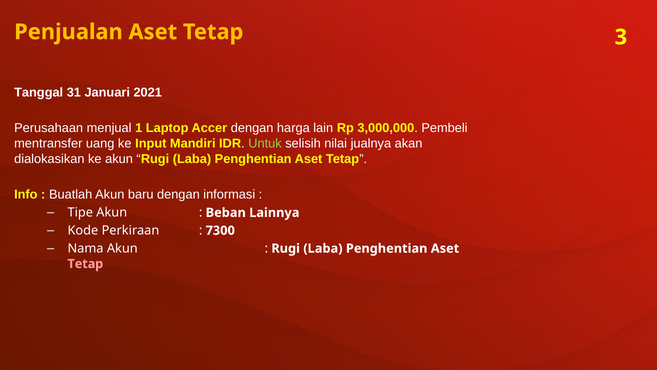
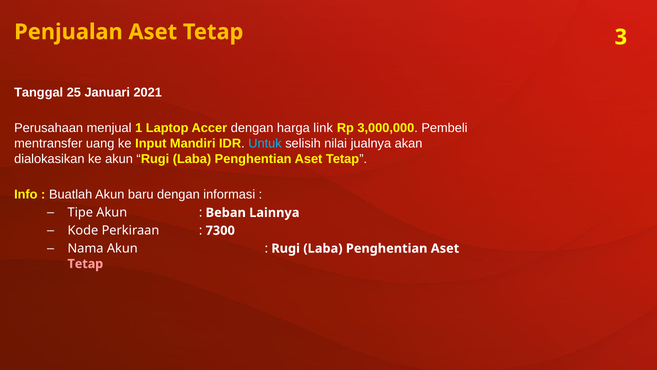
31: 31 -> 25
lain: lain -> link
Untuk colour: light green -> light blue
